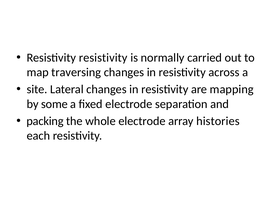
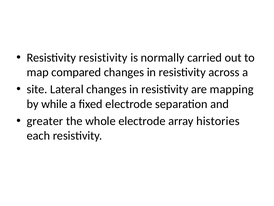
traversing: traversing -> compared
some: some -> while
packing: packing -> greater
